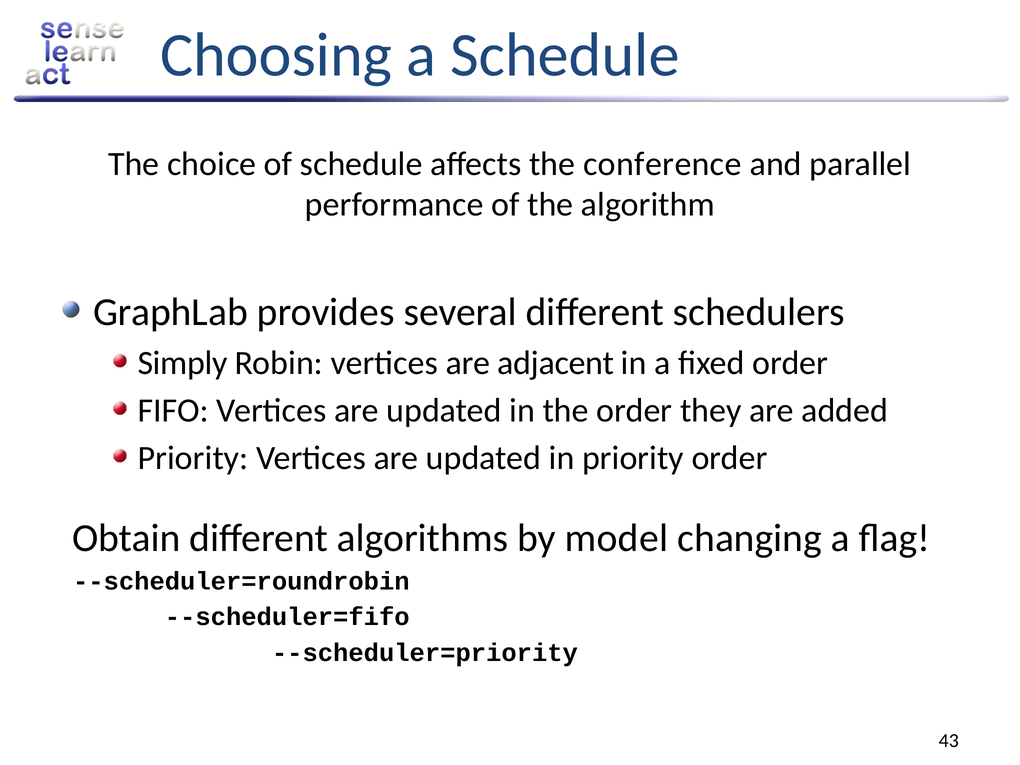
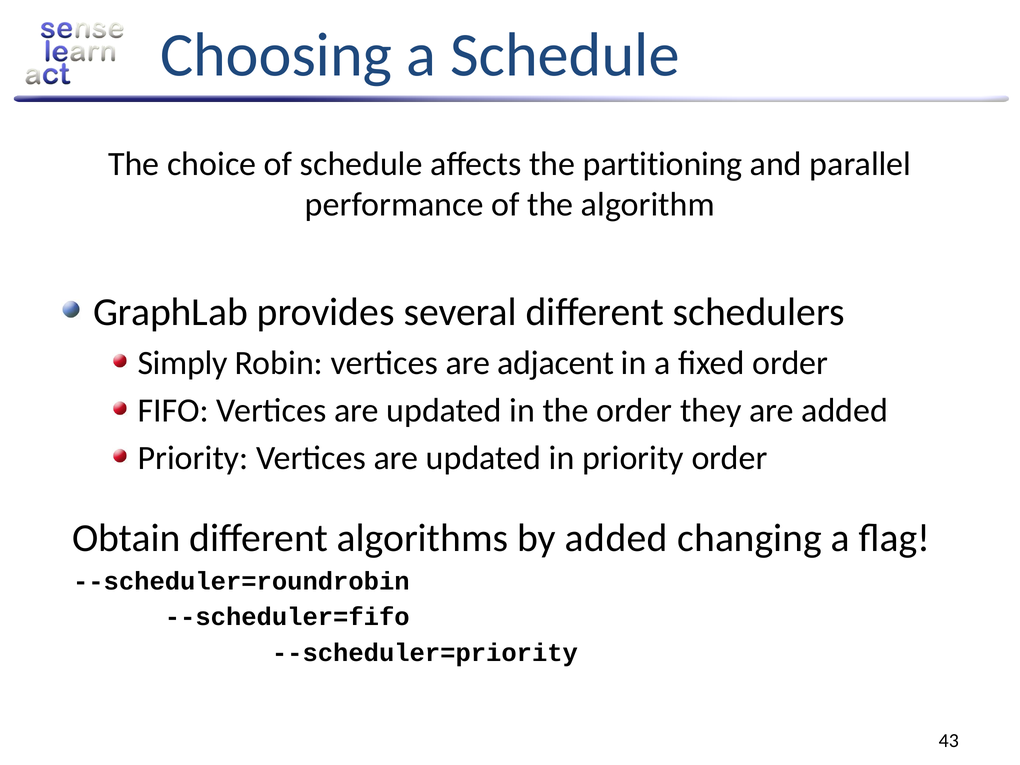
conference: conference -> partitioning
by model: model -> added
